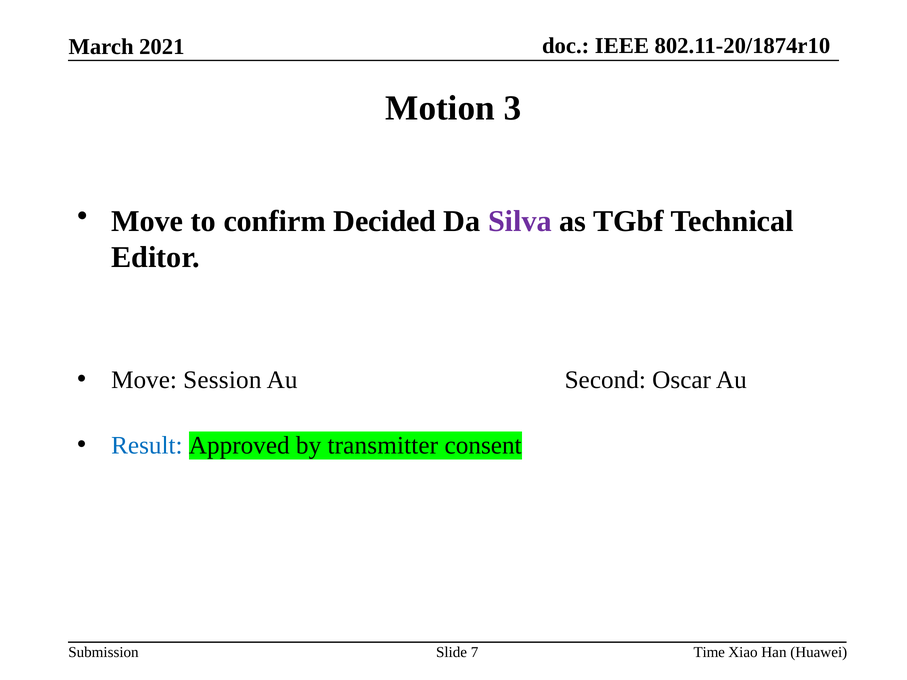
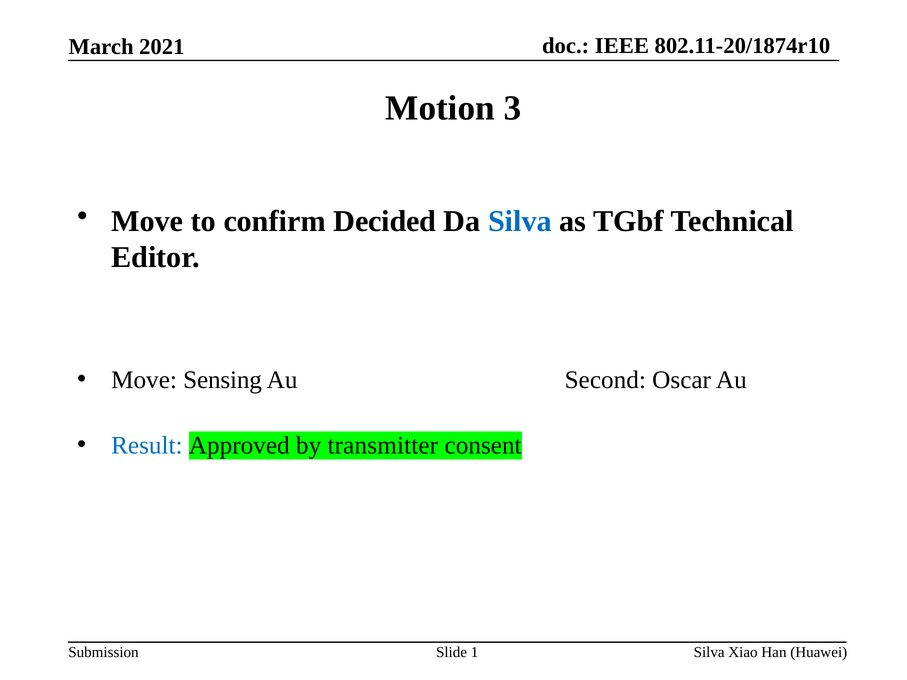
Silva at (520, 221) colour: purple -> blue
Session: Session -> Sensing
7: 7 -> 1
Time at (709, 652): Time -> Silva
